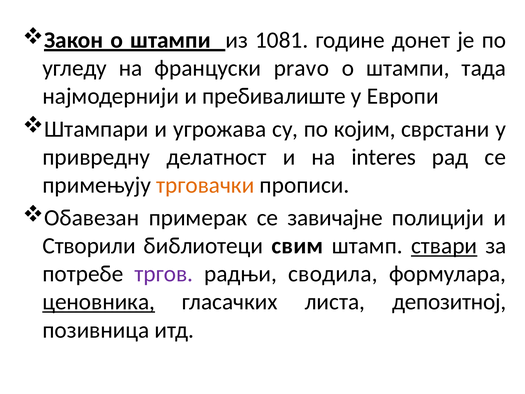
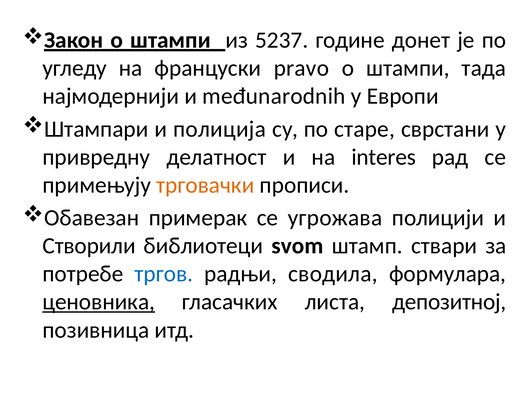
1081: 1081 -> 5237
пребивалиште: пребивалиште -> međunarodnih
угрожава: угрожава -> полиција
којим: којим -> старе
завичајне: завичајне -> угрожава
свим: свим -> svom
ствари underline: present -> none
тргов colour: purple -> blue
